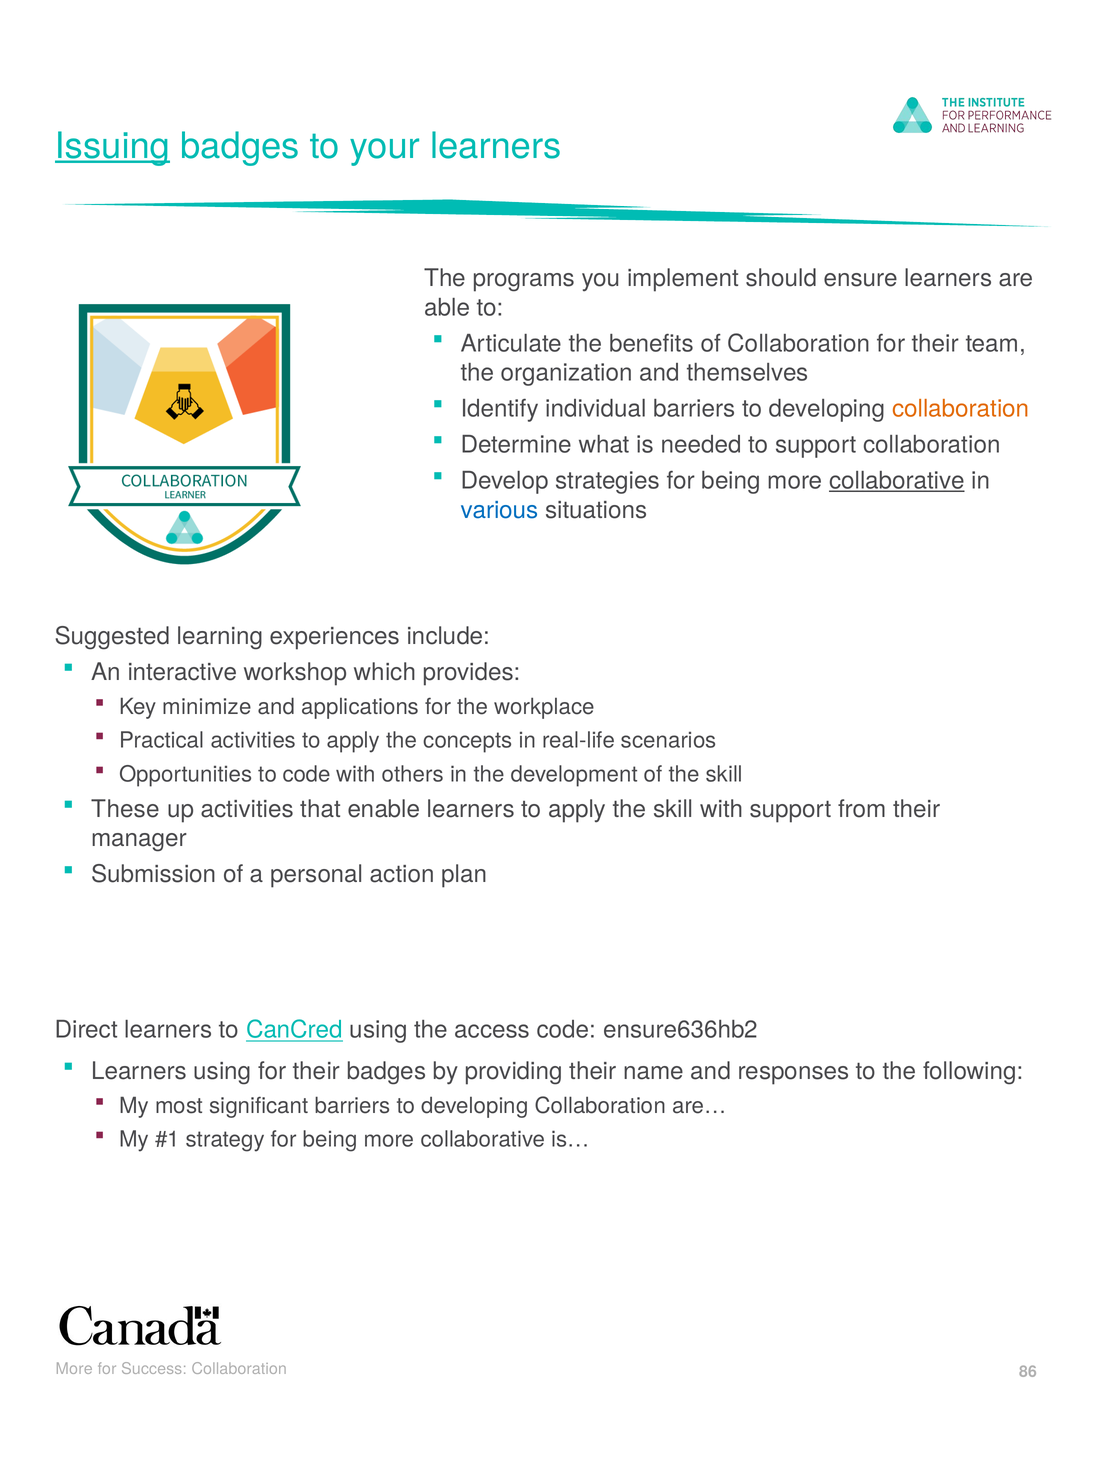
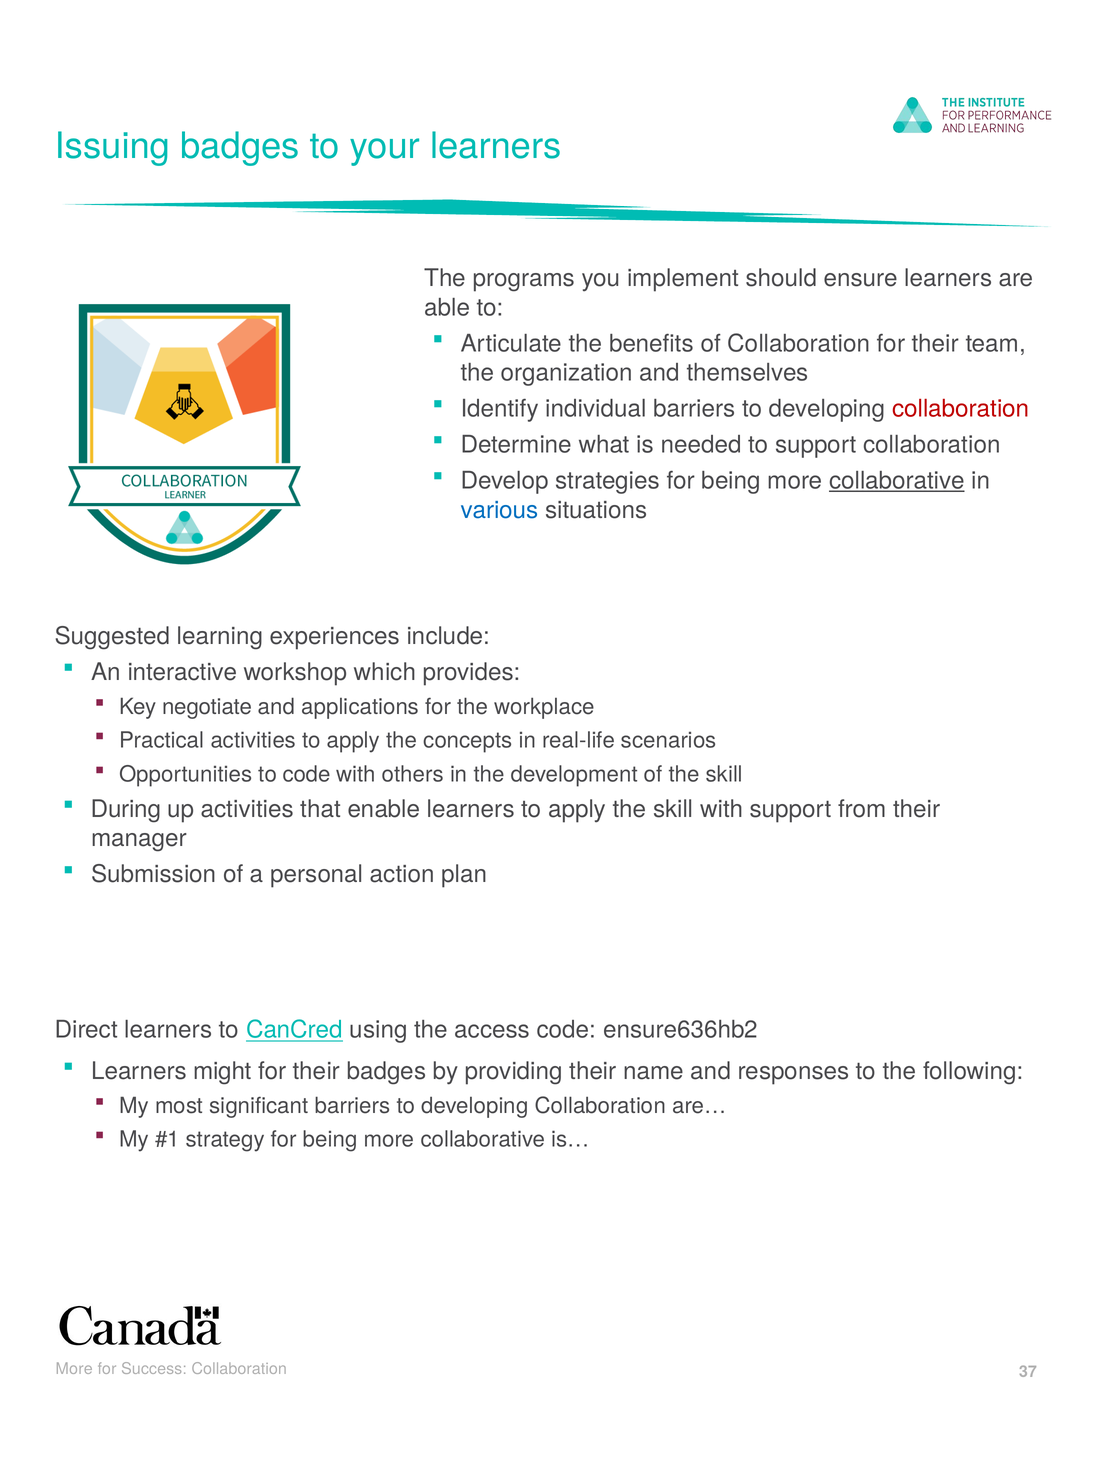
Issuing underline: present -> none
collaboration at (961, 409) colour: orange -> red
minimize: minimize -> negotiate
These: These -> During
Learners using: using -> might
86: 86 -> 37
